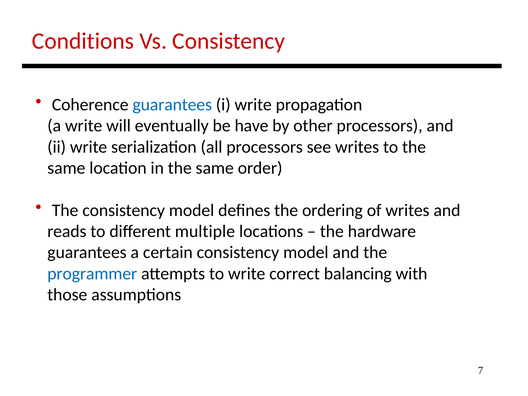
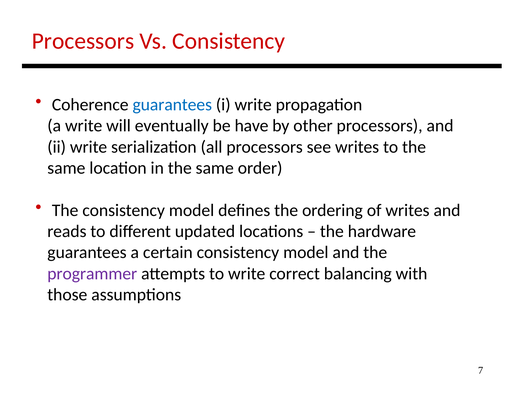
Conditions at (83, 41): Conditions -> Processors
multiple: multiple -> updated
programmer colour: blue -> purple
